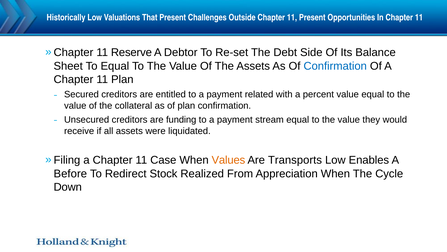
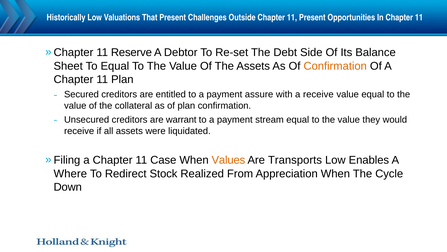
Confirmation at (335, 66) colour: blue -> orange
related: related -> assure
a percent: percent -> receive
funding: funding -> warrant
Before: Before -> Where
